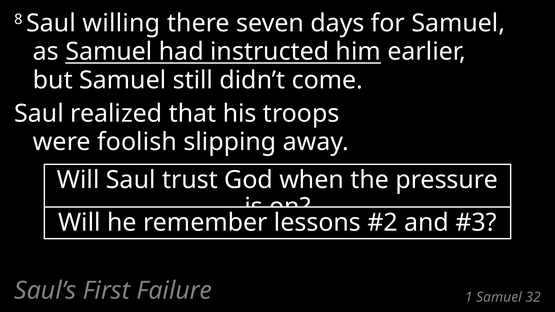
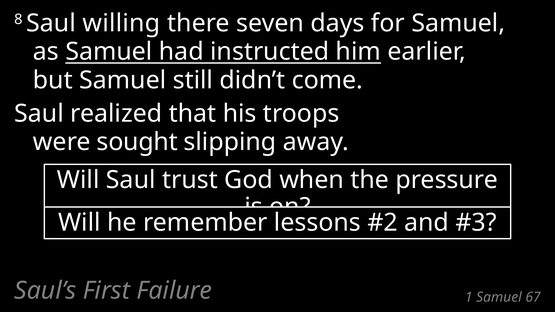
foolish: foolish -> sought
32: 32 -> 67
